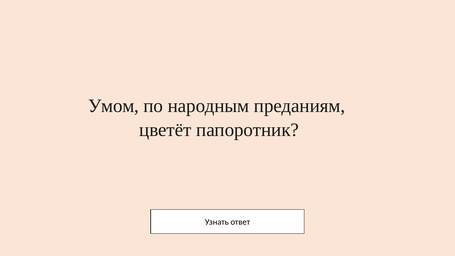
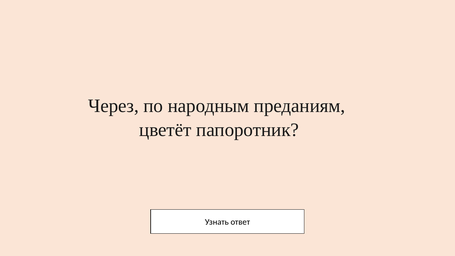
Умом: Умом -> Через
